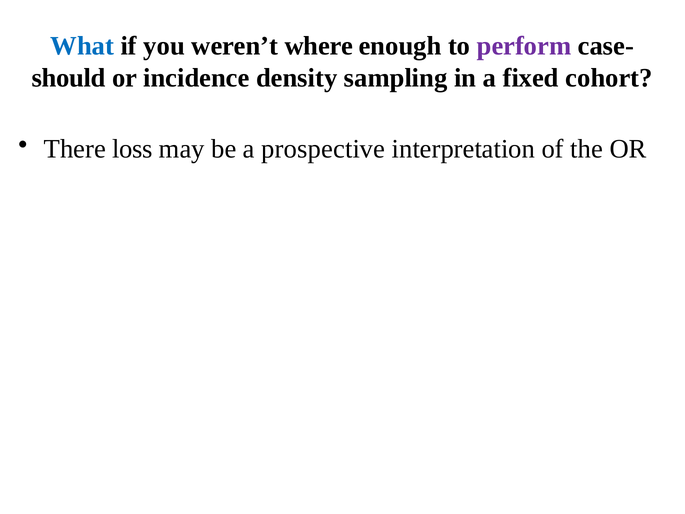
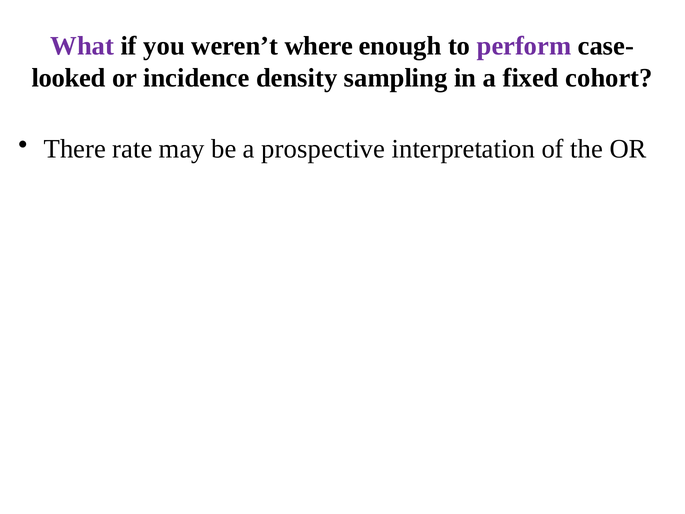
What colour: blue -> purple
should: should -> looked
loss: loss -> rate
